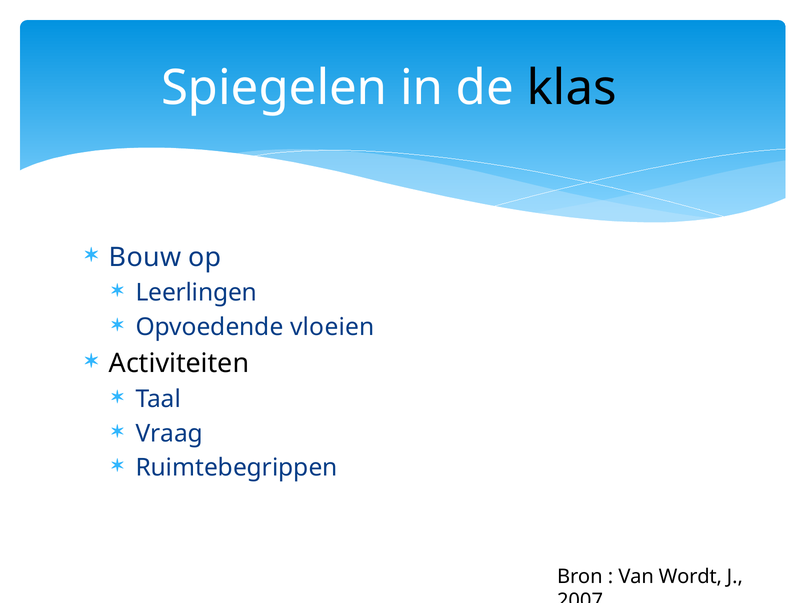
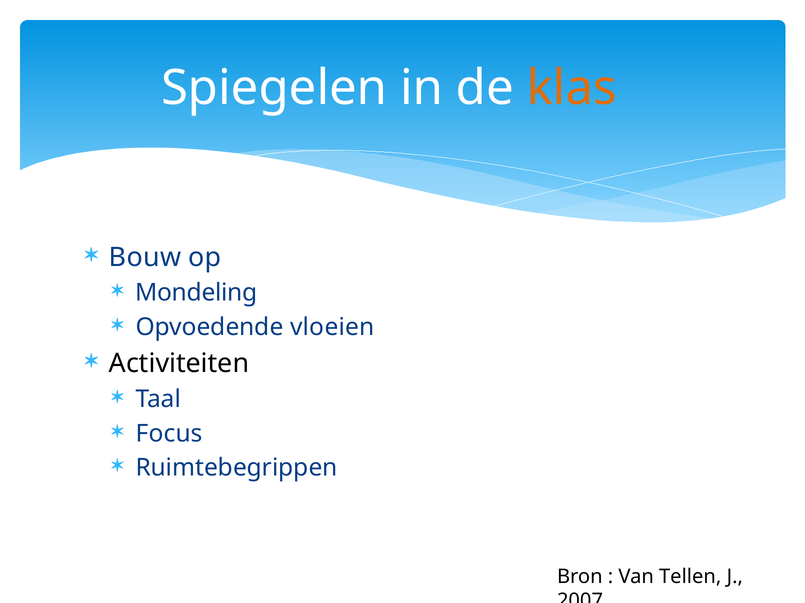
klas colour: black -> orange
Leerlingen: Leerlingen -> Mondeling
Vraag: Vraag -> Focus
Wordt: Wordt -> Tellen
